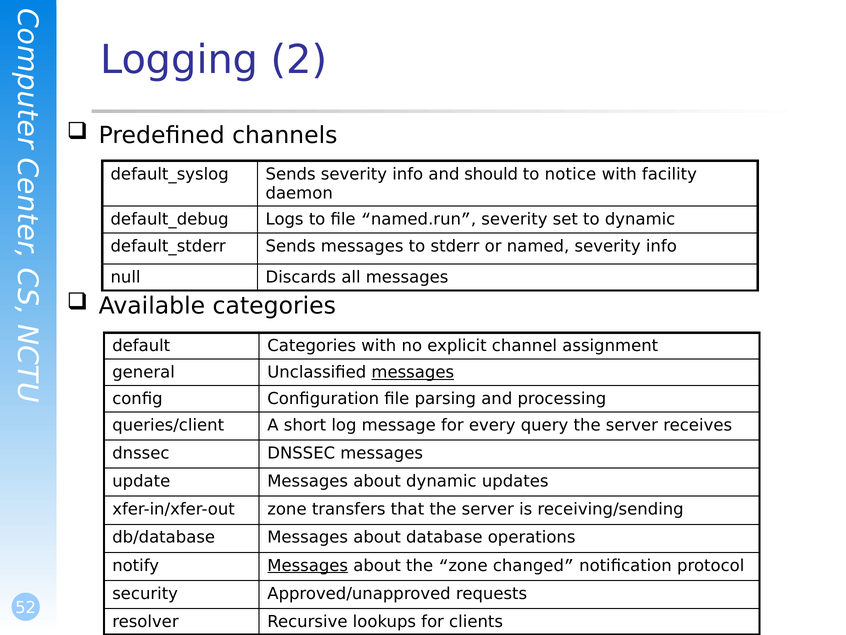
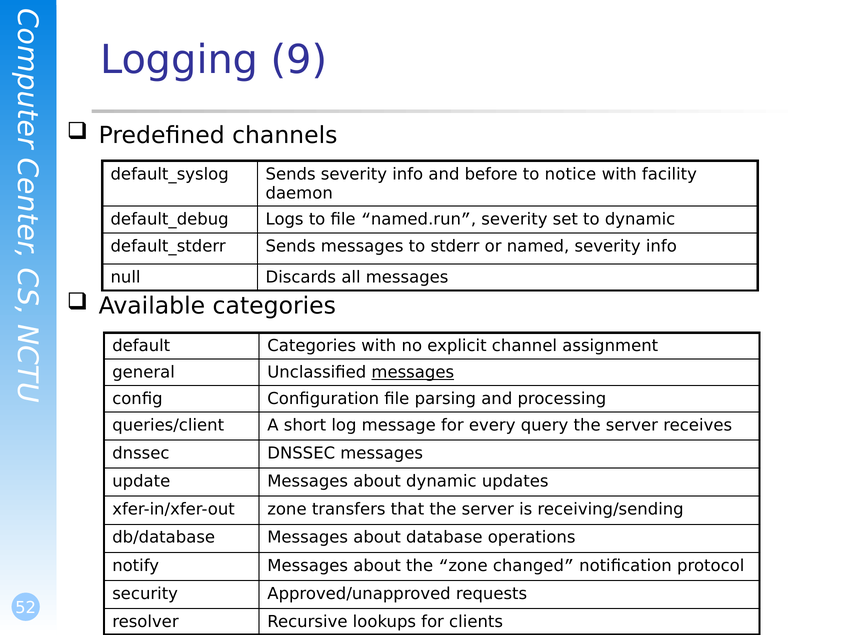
2: 2 -> 9
should: should -> before
Messages at (308, 565) underline: present -> none
